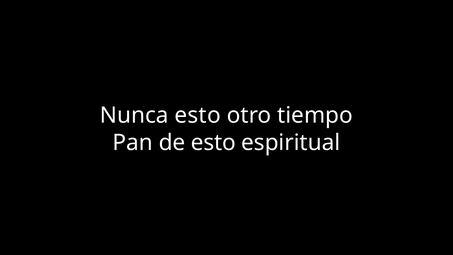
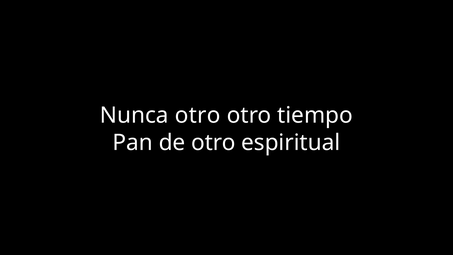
Nunca esto: esto -> otro
de esto: esto -> otro
